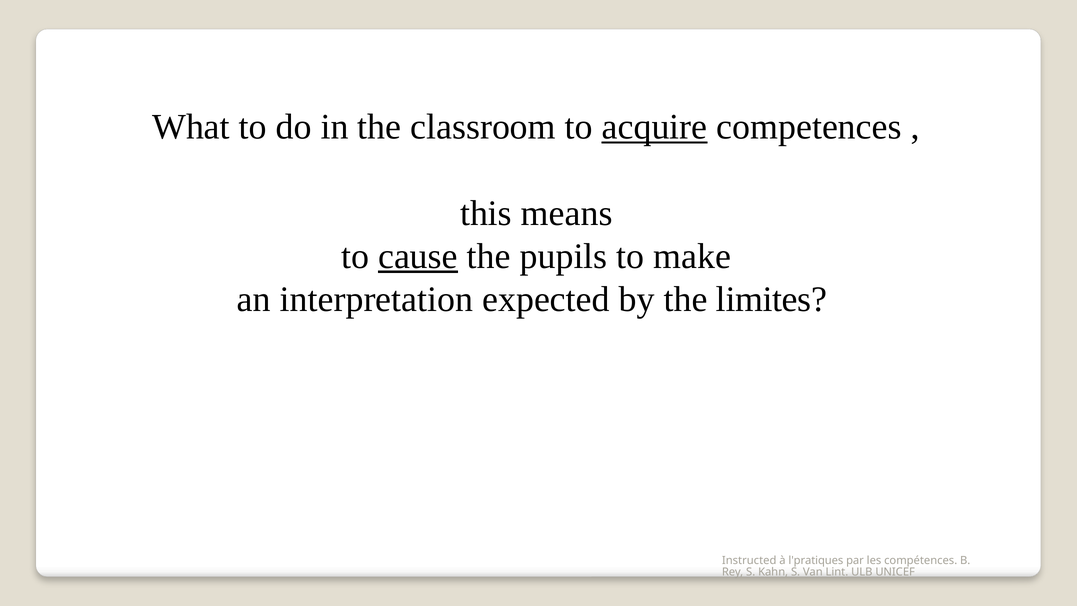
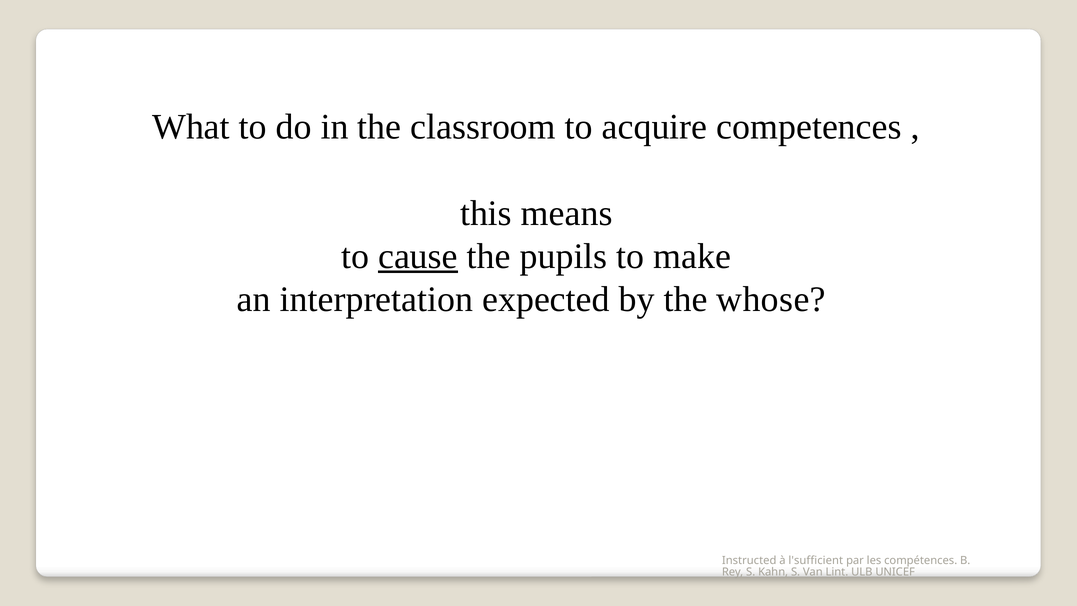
acquire underline: present -> none
limites: limites -> whose
l'pratiques: l'pratiques -> l'sufficient
